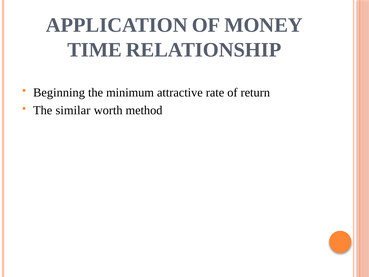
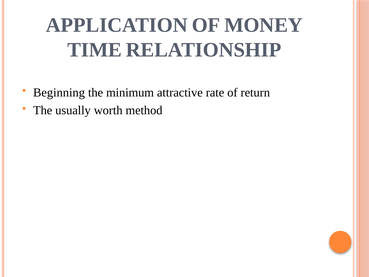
similar: similar -> usually
